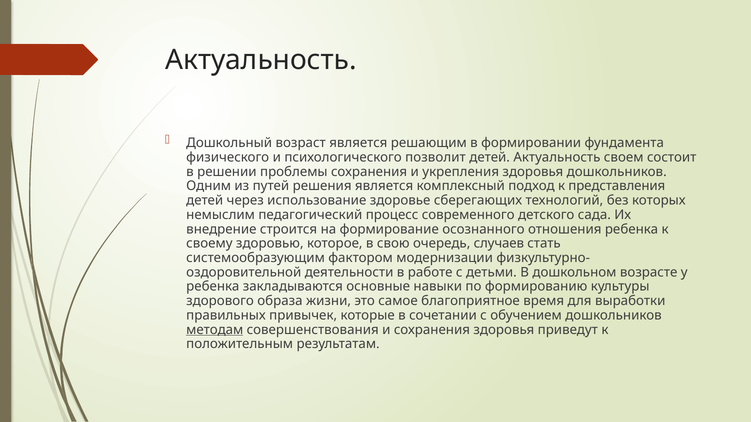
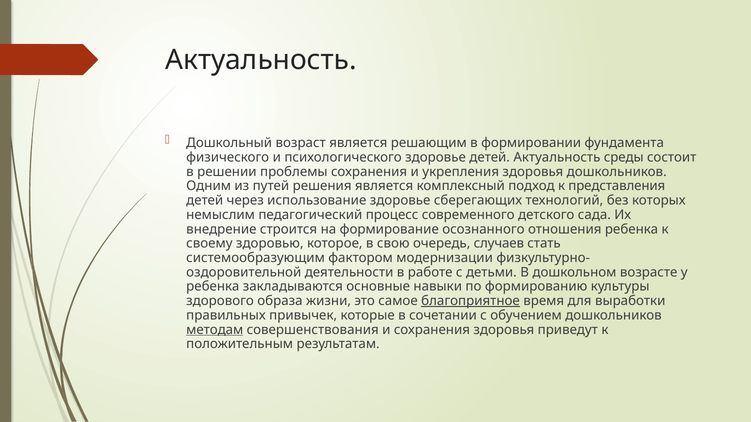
психологического позволит: позволит -> здоровье
своем: своем -> среды
благоприятное underline: none -> present
